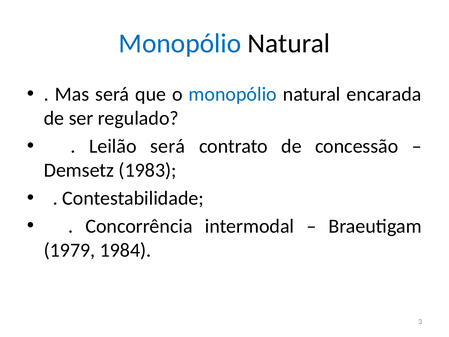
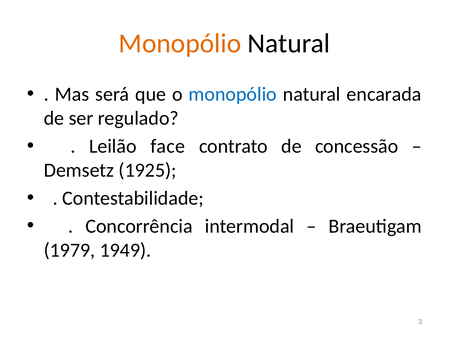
Monopólio at (180, 43) colour: blue -> orange
Leilão será: será -> face
1983: 1983 -> 1925
1984: 1984 -> 1949
